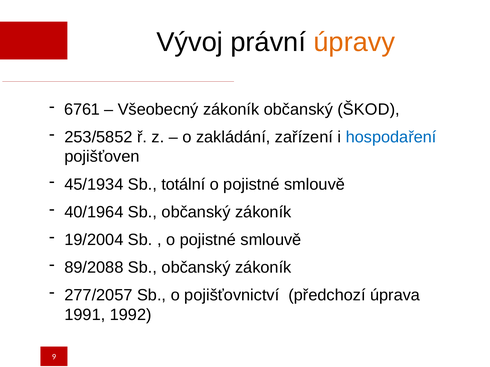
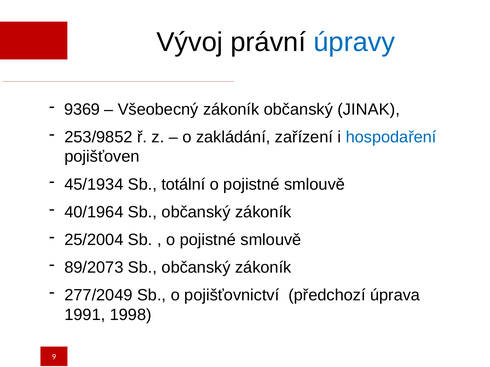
úpravy colour: orange -> blue
6761: 6761 -> 9369
ŠKOD: ŠKOD -> JINAK
253/5852: 253/5852 -> 253/9852
19/2004: 19/2004 -> 25/2004
89/2088: 89/2088 -> 89/2073
277/2057: 277/2057 -> 277/2049
1992: 1992 -> 1998
